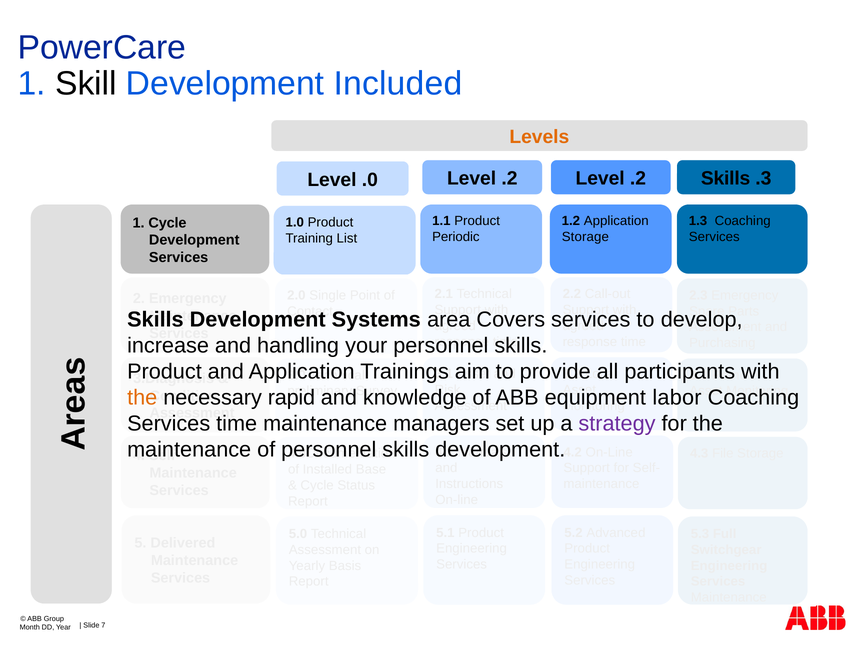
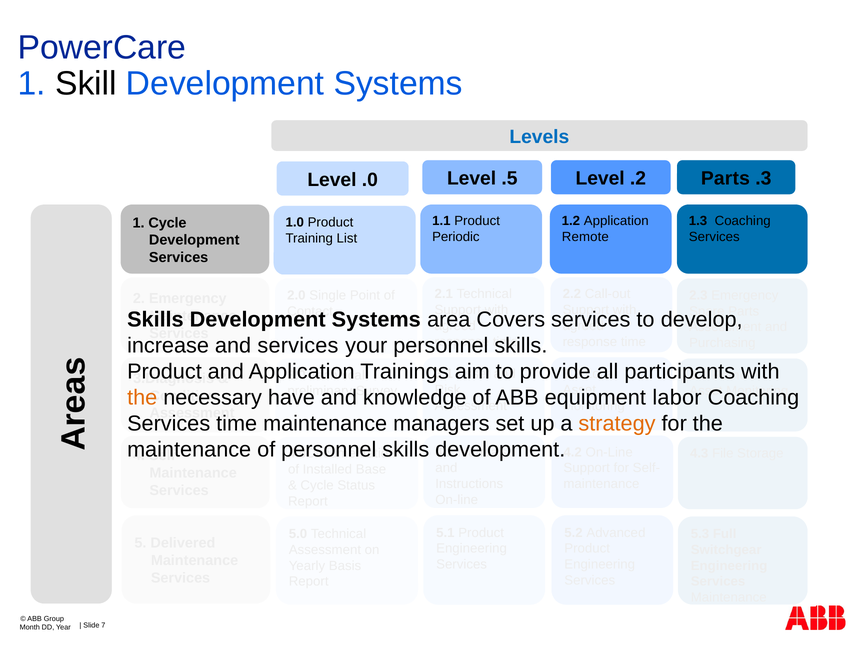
Included at (398, 84): Included -> Systems
Levels colour: orange -> blue
.0 Level .2: .2 -> .5
.2 Skills: Skills -> Parts
Storage at (585, 237): Storage -> Remote
and handling: handling -> services
rapid: rapid -> have
strategy colour: purple -> orange
